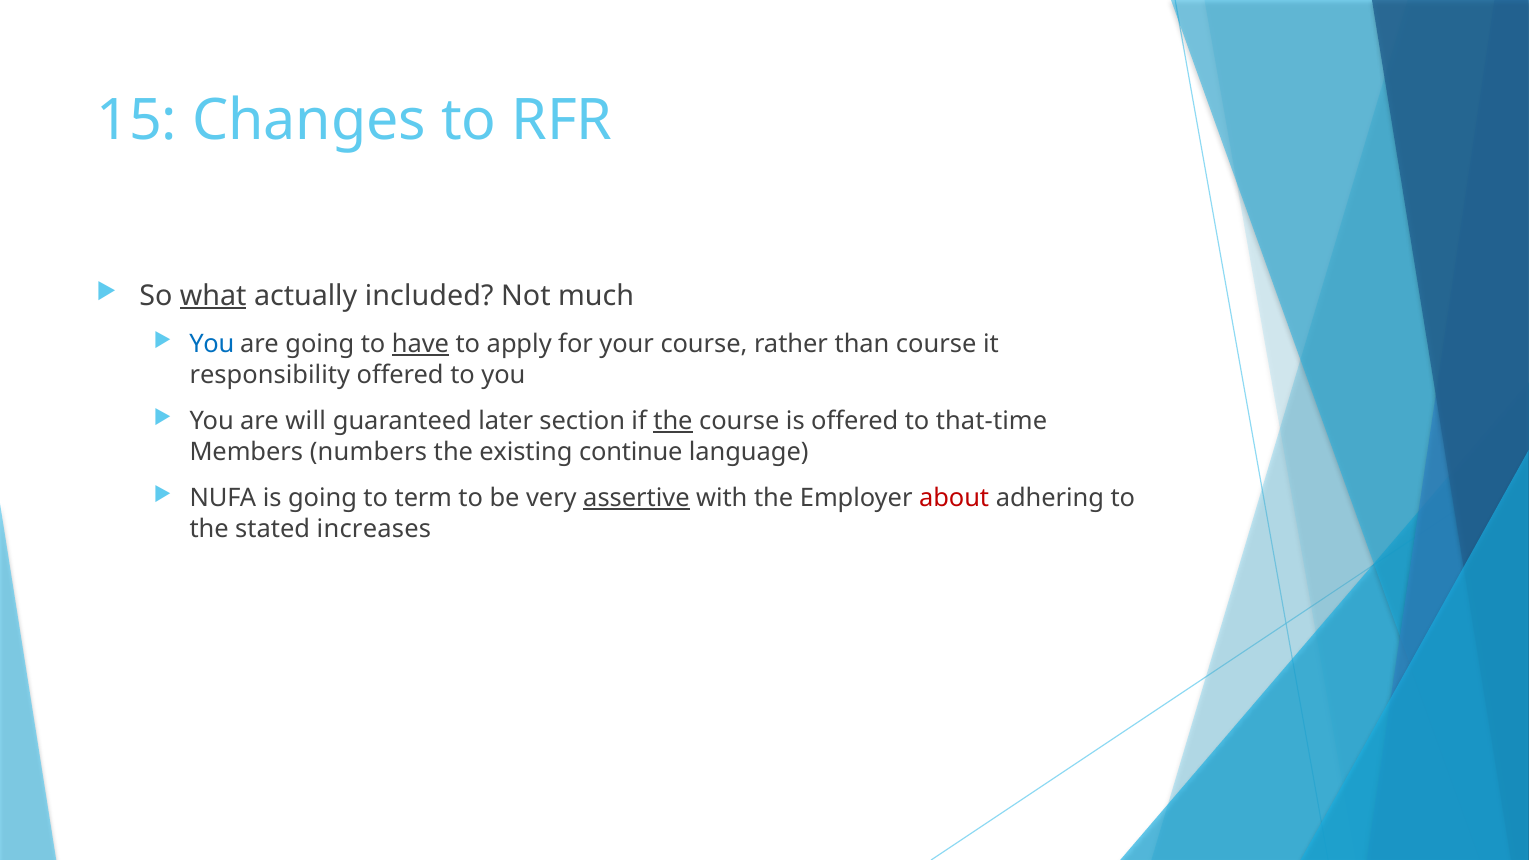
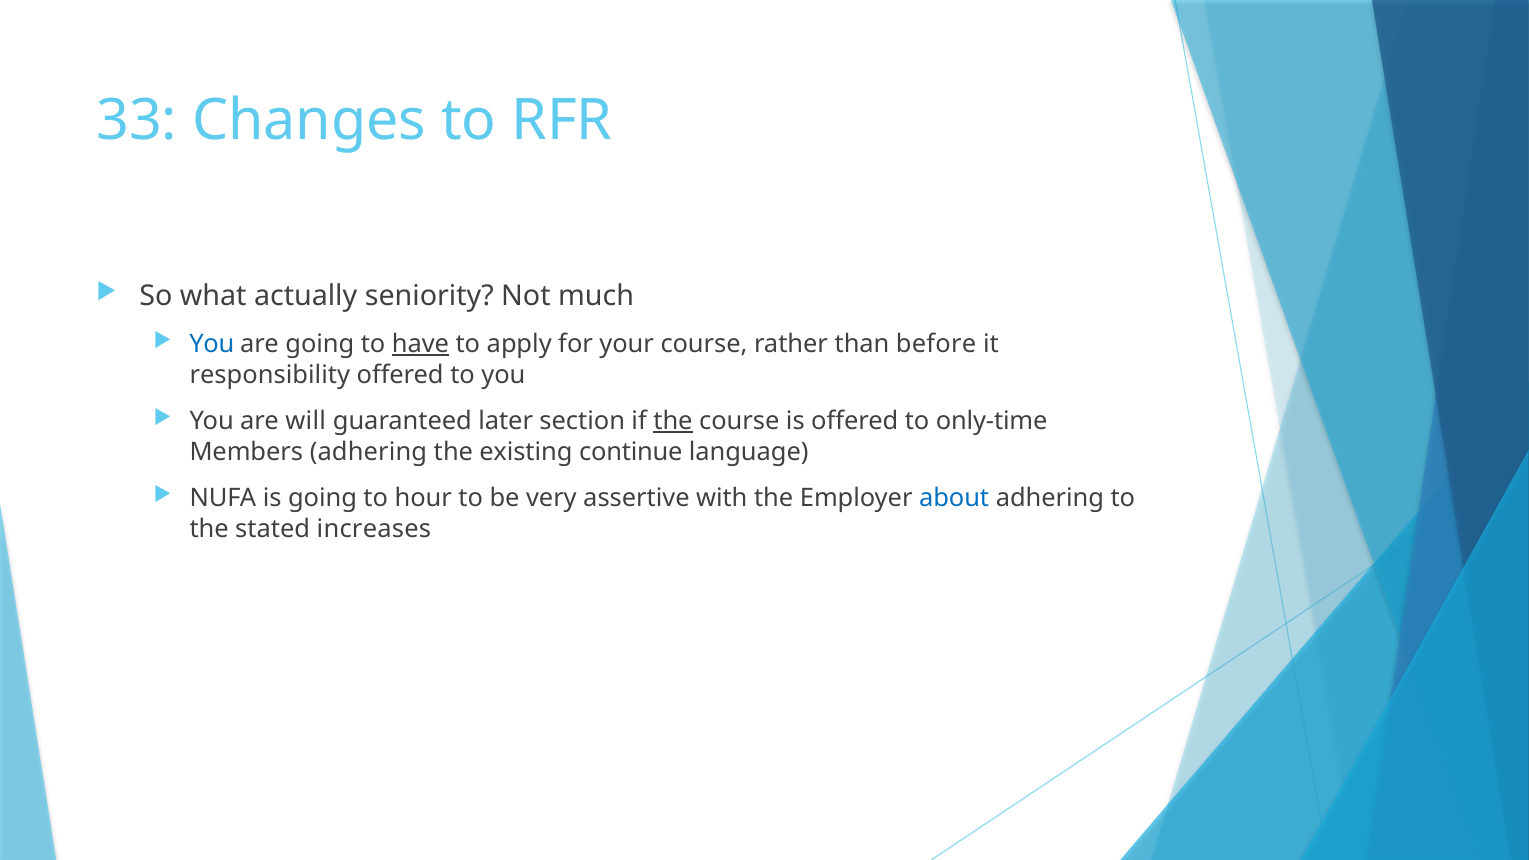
15: 15 -> 33
what underline: present -> none
included: included -> seniority
than course: course -> before
that-time: that-time -> only-time
Members numbers: numbers -> adhering
term: term -> hour
assertive underline: present -> none
about colour: red -> blue
